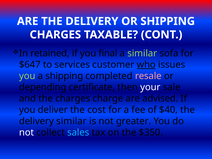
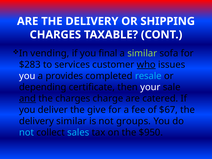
retained: retained -> vending
$647: $647 -> $283
you at (27, 76) colour: light green -> white
a shipping: shipping -> provides
resale colour: pink -> light blue
and underline: none -> present
advised: advised -> catered
cost: cost -> give
$40: $40 -> $67
greater: greater -> groups
not at (27, 132) colour: white -> light blue
$350: $350 -> $950
